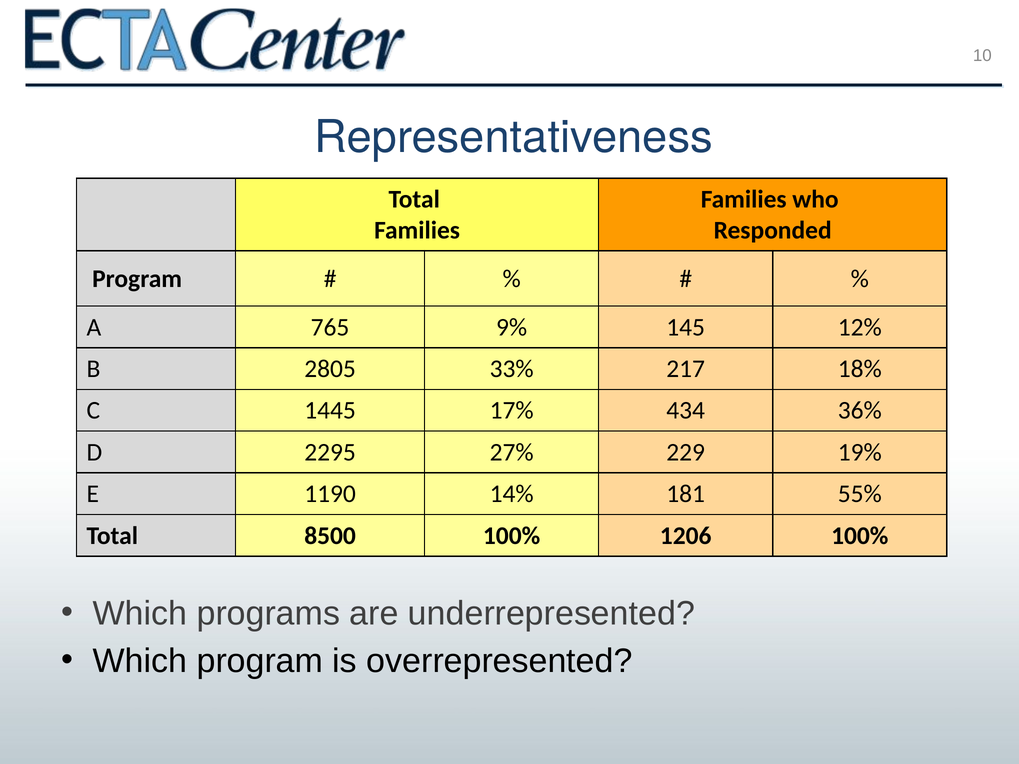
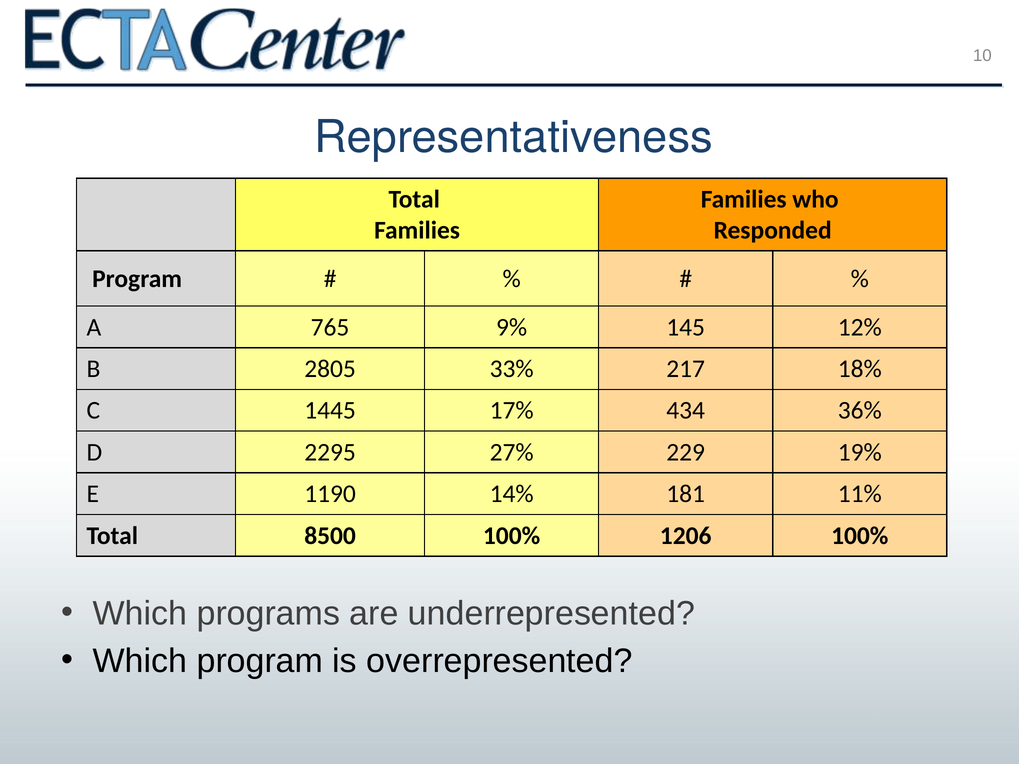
55%: 55% -> 11%
